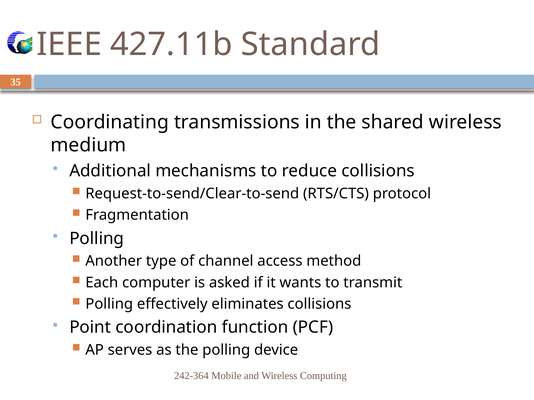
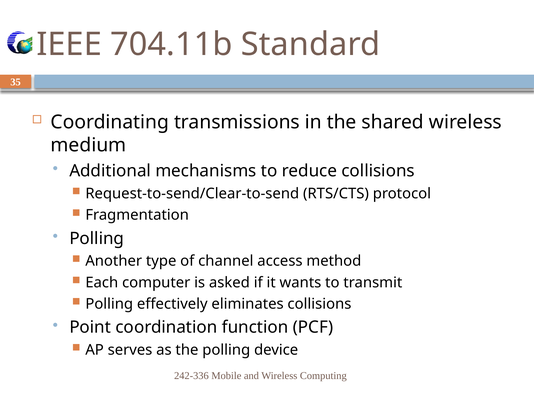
427.11b: 427.11b -> 704.11b
242-364: 242-364 -> 242-336
